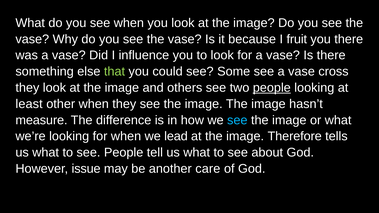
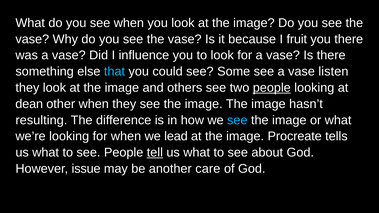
that colour: light green -> light blue
cross: cross -> listen
least: least -> dean
measure: measure -> resulting
Therefore: Therefore -> Procreate
tell underline: none -> present
